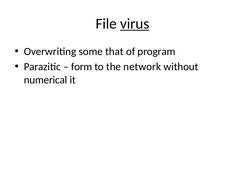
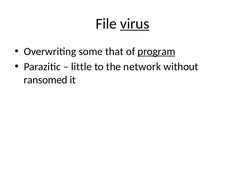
program underline: none -> present
form: form -> little
numerical: numerical -> ransomed
